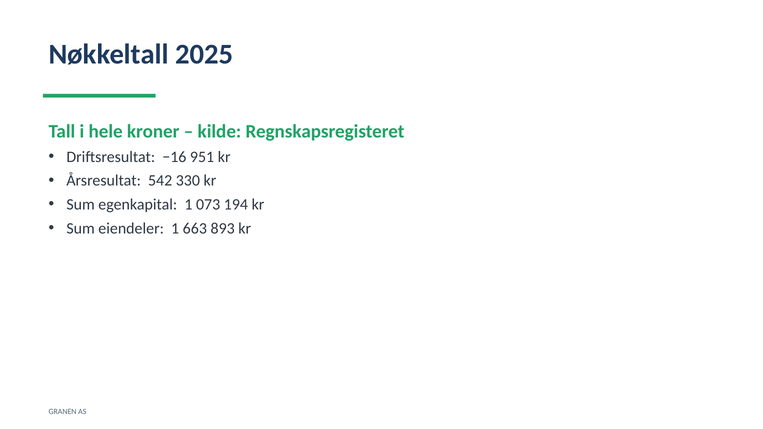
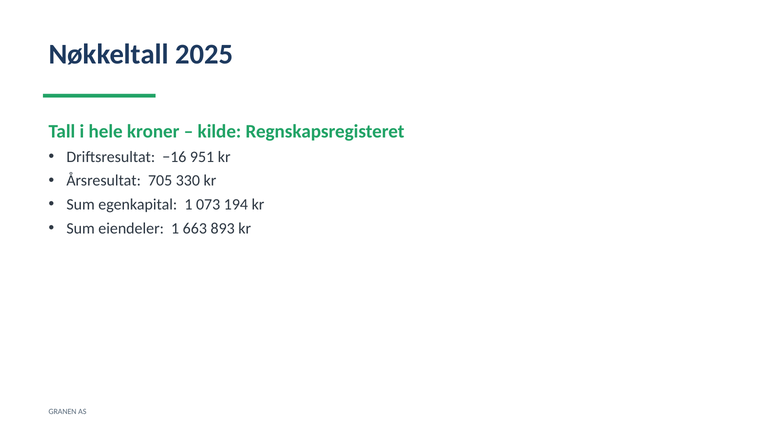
542: 542 -> 705
